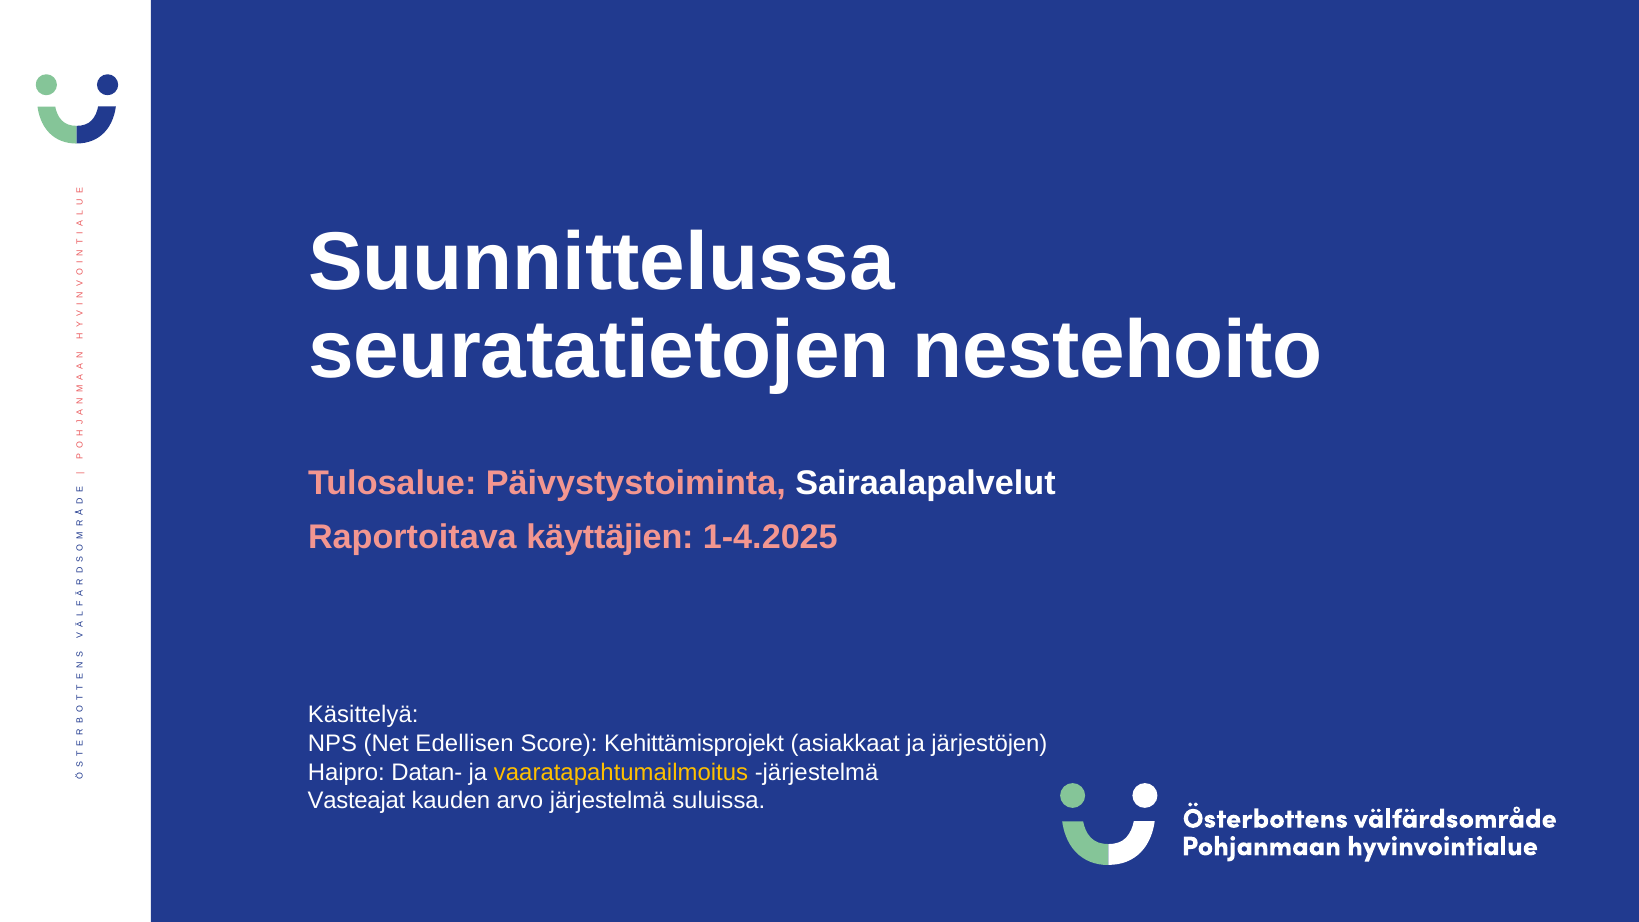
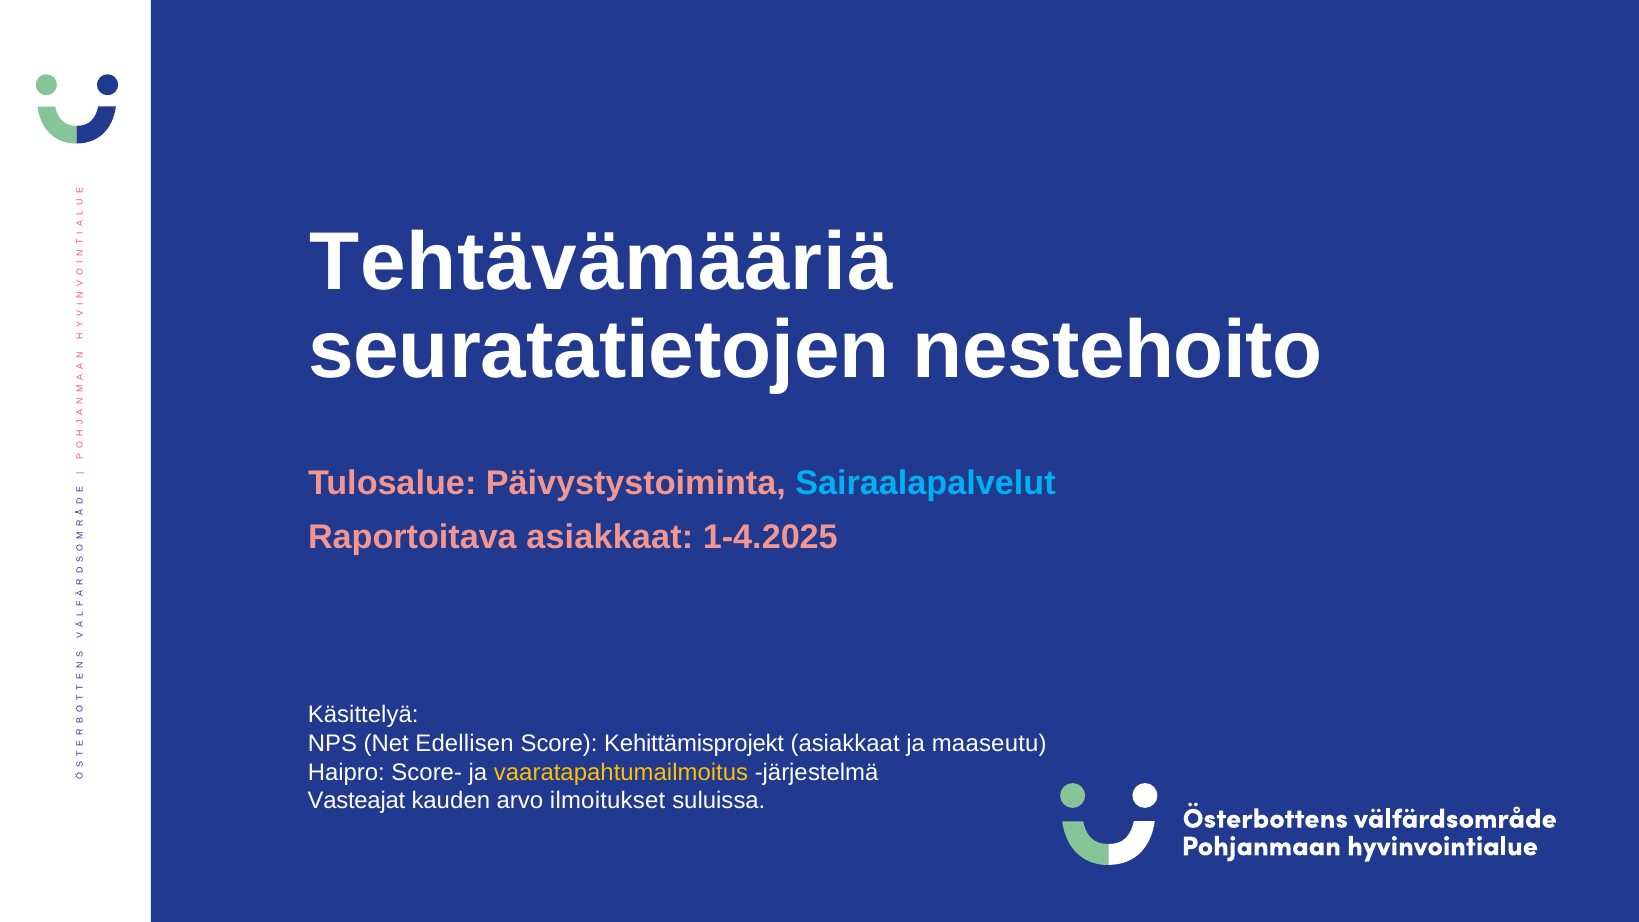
Suunnittelussa: Suunnittelussa -> Tehtävämääriä
Sairaalapalvelut colour: white -> light blue
Raportoitava käyttäjien: käyttäjien -> asiakkaat
järjestöjen: järjestöjen -> maaseutu
Datan-: Datan- -> Score-
arvo järjestelmä: järjestelmä -> ilmoitukset
